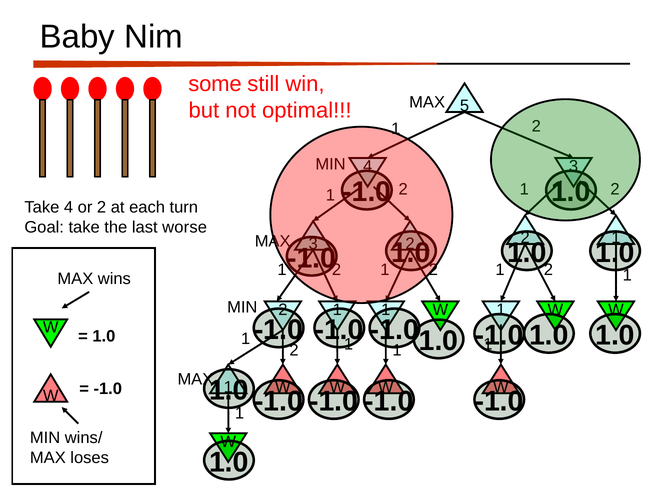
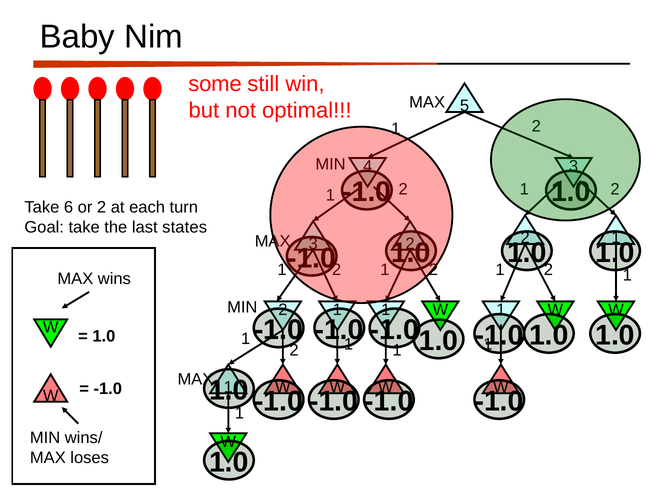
Take 4: 4 -> 6
worse: worse -> states
